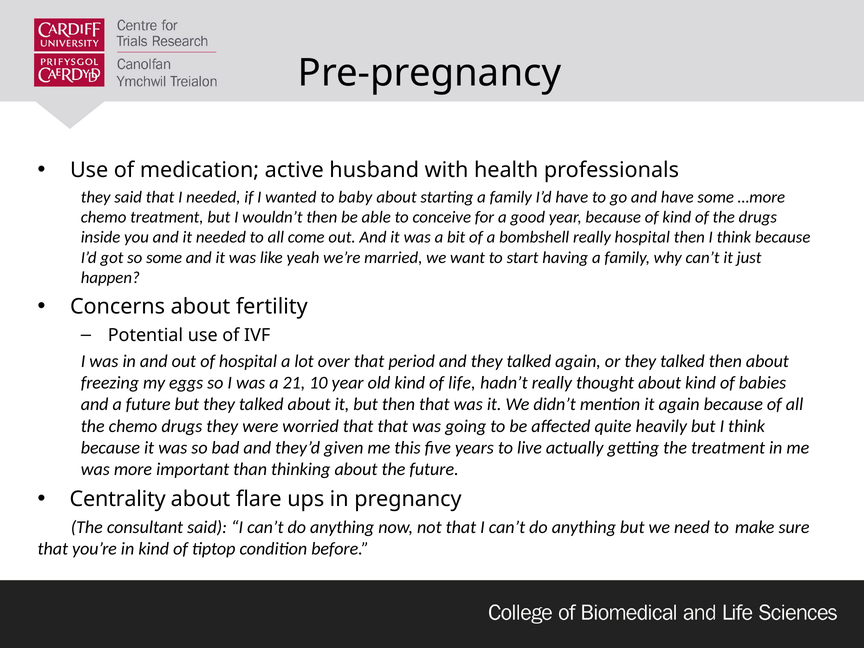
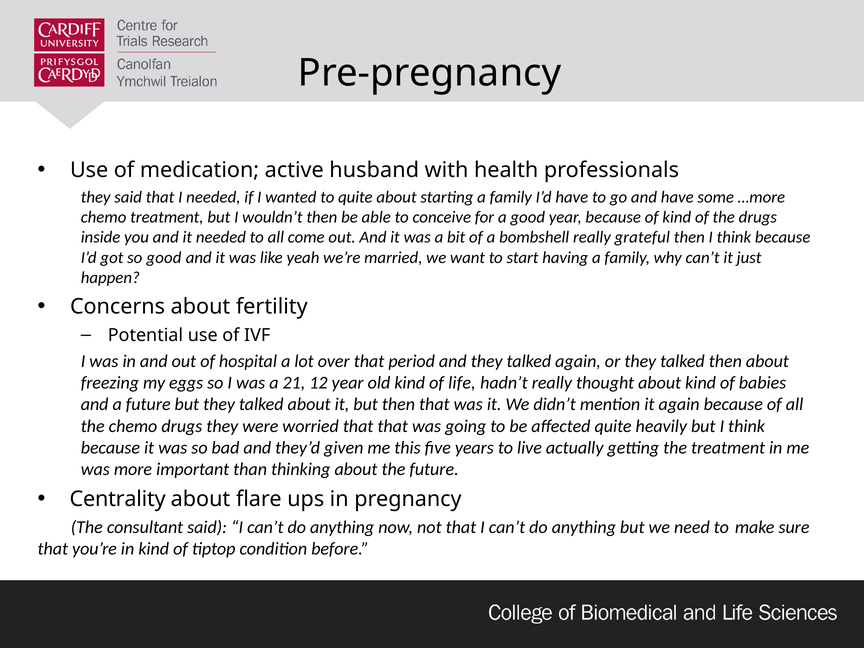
to baby: baby -> quite
really hospital: hospital -> grateful
so some: some -> good
10: 10 -> 12
